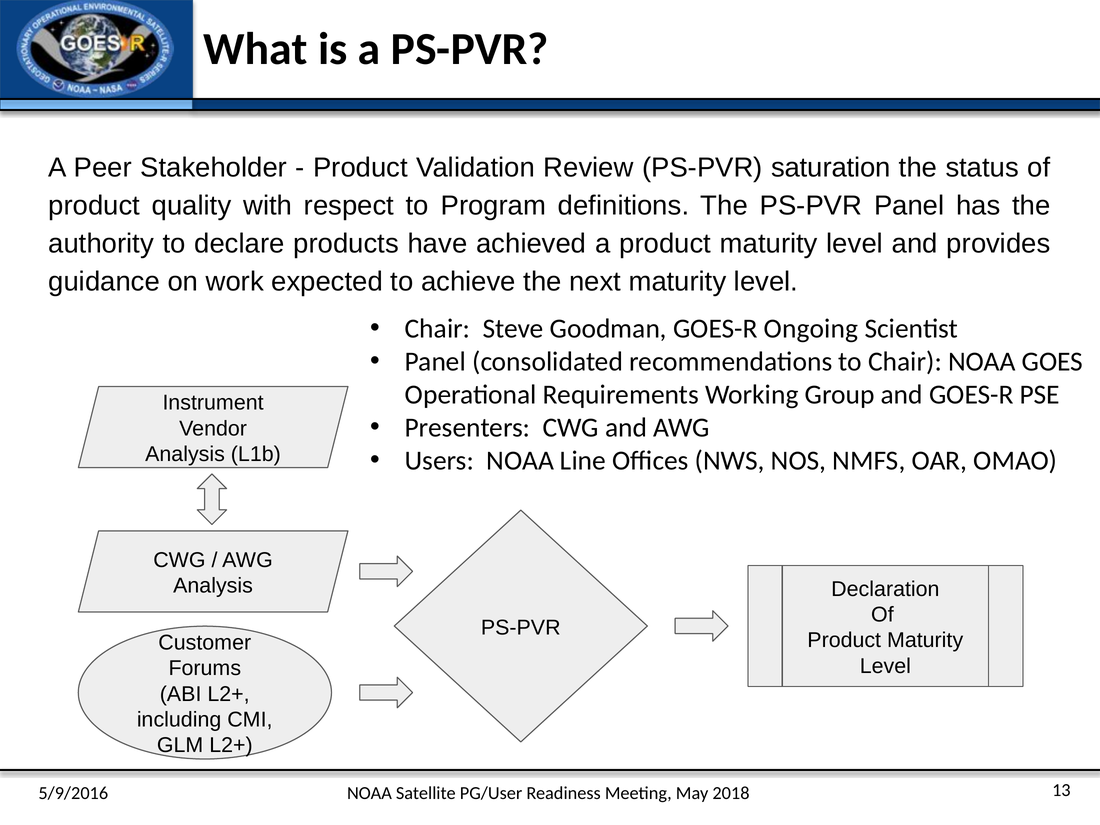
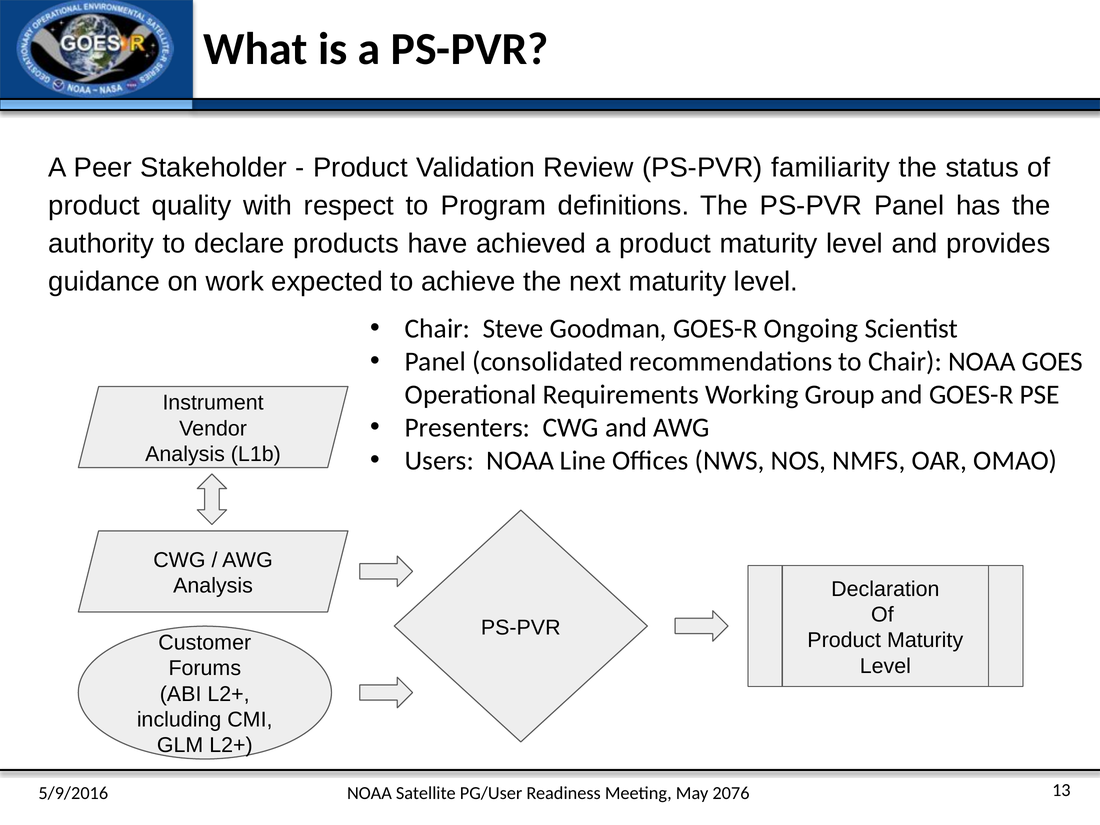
saturation: saturation -> familiarity
2018: 2018 -> 2076
